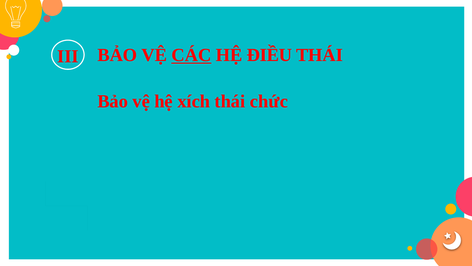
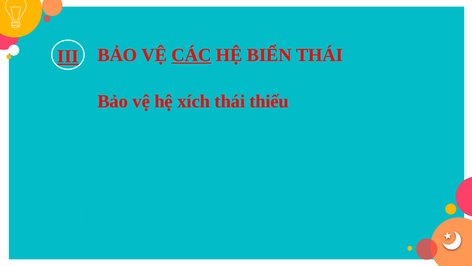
III underline: none -> present
ĐIỀU: ĐIỀU -> BIỂN
chức: chức -> thiếu
